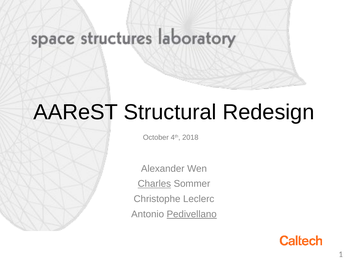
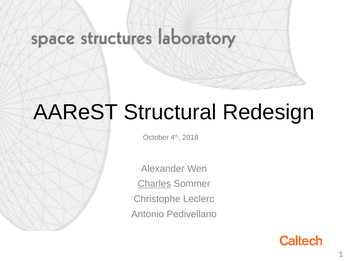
Pedivellano underline: present -> none
